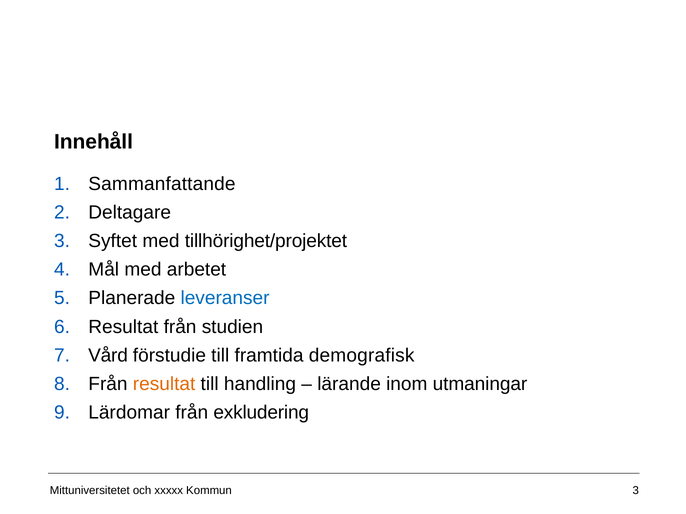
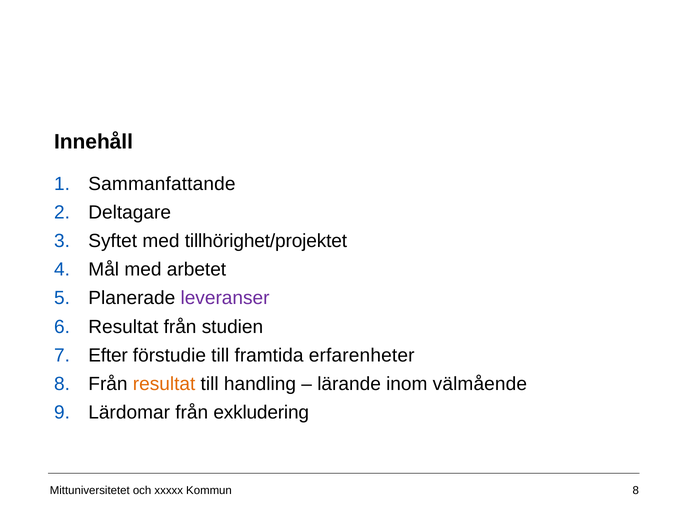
leveranser colour: blue -> purple
Vård: Vård -> Efter
demografisk: demografisk -> erfarenheter
utmaningar: utmaningar -> välmående
3 at (636, 491): 3 -> 8
